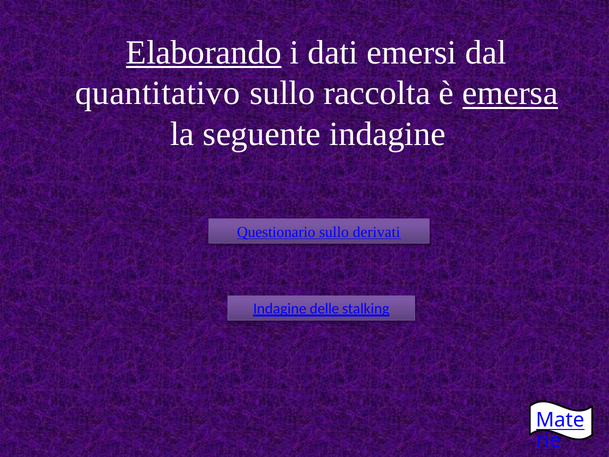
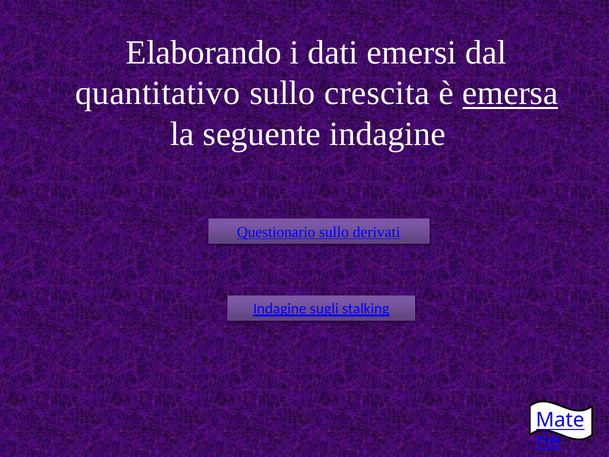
Elaborando underline: present -> none
raccolta: raccolta -> crescita
delle: delle -> sugli
